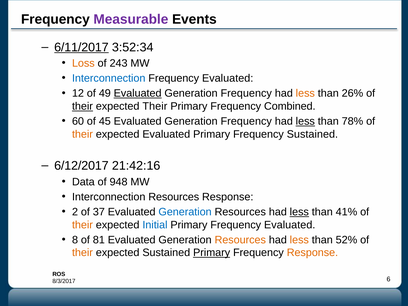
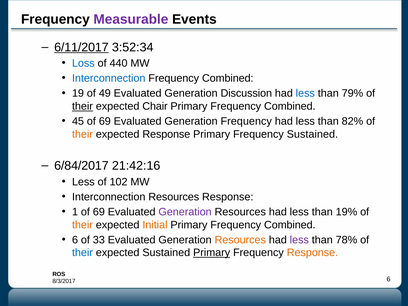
Loss colour: orange -> blue
243: 243 -> 440
Evaluated at (228, 78): Evaluated -> Combined
12: 12 -> 19
Evaluated at (138, 93) underline: present -> none
Frequency at (246, 93): Frequency -> Discussion
less at (305, 93) colour: orange -> blue
26%: 26% -> 79%
expected Their: Their -> Chair
60: 60 -> 45
45 at (105, 121): 45 -> 69
less at (305, 121) underline: present -> none
78%: 78% -> 82%
expected Evaluated: Evaluated -> Response
6/12/2017: 6/12/2017 -> 6/84/2017
Data at (83, 182): Data -> Less
948: 948 -> 102
2: 2 -> 1
37 at (99, 212): 37 -> 69
Generation at (185, 212) colour: blue -> purple
less at (299, 212) underline: present -> none
41%: 41% -> 19%
Initial colour: blue -> orange
Evaluated at (290, 225): Evaluated -> Combined
8 at (75, 240): 8 -> 6
81: 81 -> 33
less at (299, 240) colour: orange -> purple
52%: 52% -> 78%
their at (82, 253) colour: orange -> blue
